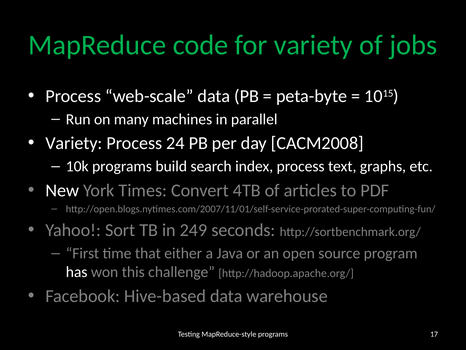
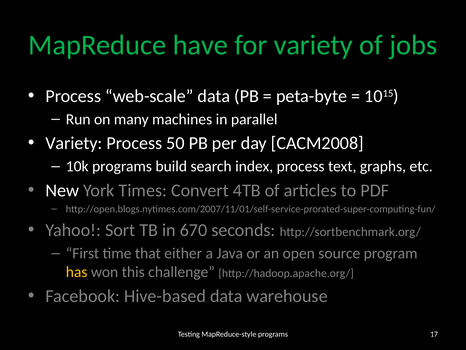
code: code -> have
24: 24 -> 50
249: 249 -> 670
has colour: white -> yellow
